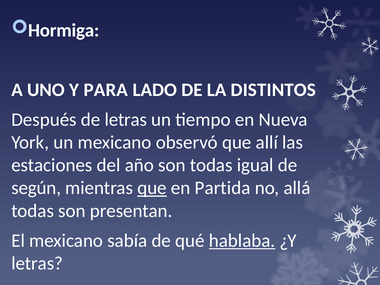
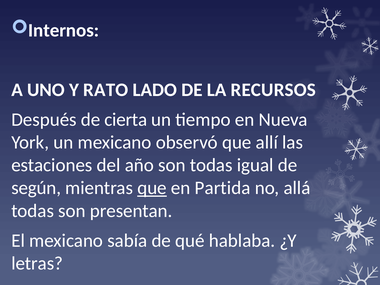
Hormiga: Hormiga -> Internos
PARA: PARA -> RATO
DISTINTOS: DISTINTOS -> RECURSOS
de letras: letras -> cierta
hablaba underline: present -> none
